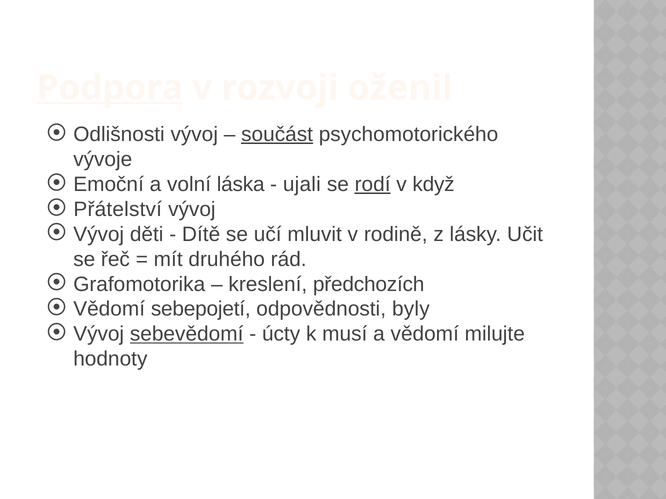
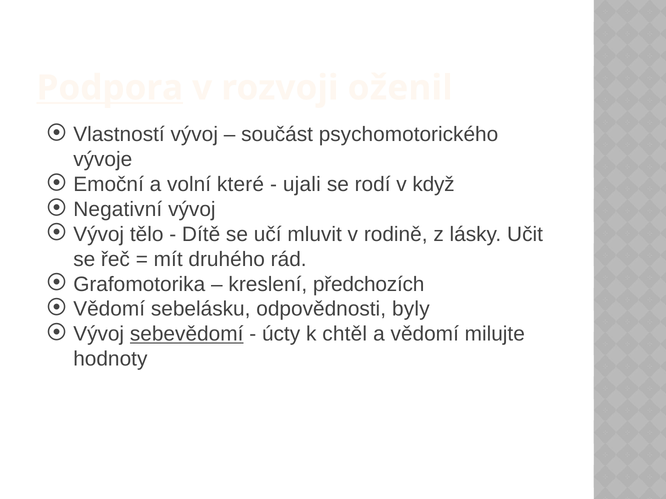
Odlišnosti: Odlišnosti -> Vlastností
součást underline: present -> none
láska: láska -> které
rodí underline: present -> none
Přátelství: Přátelství -> Negativní
děti: děti -> tělo
sebepojetí: sebepojetí -> sebelásku
musí: musí -> chtěl
